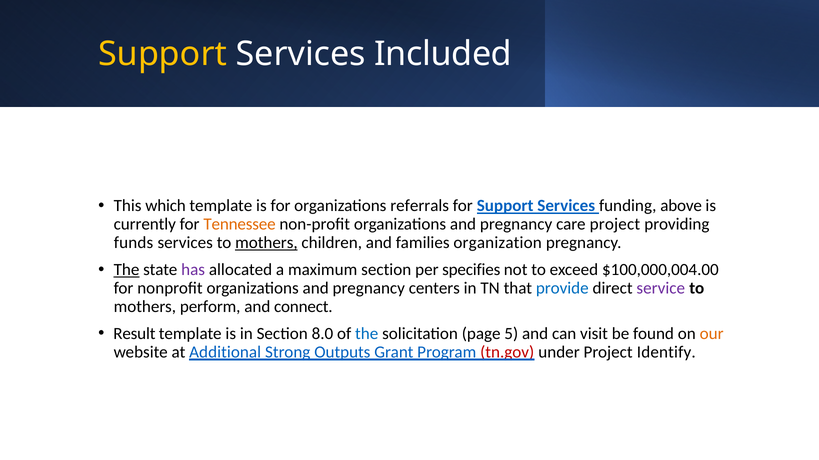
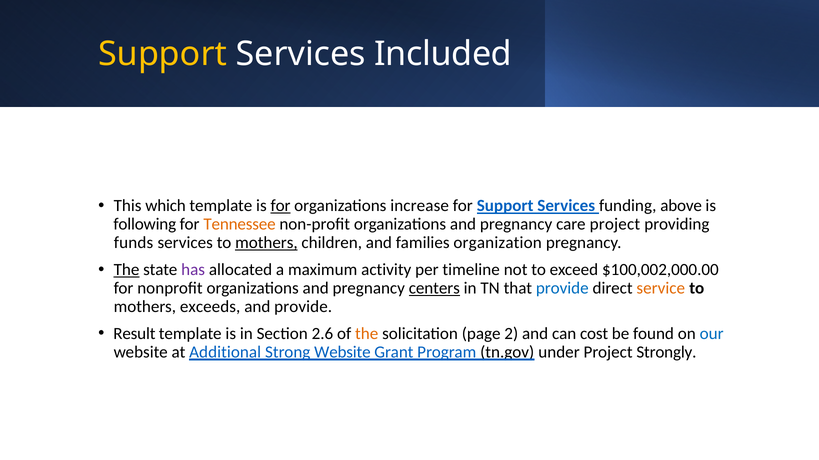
for at (280, 206) underline: none -> present
referrals: referrals -> increase
currently: currently -> following
maximum section: section -> activity
specifies: specifies -> timeline
$100,000,004.00: $100,000,004.00 -> $100,002,000.00
centers underline: none -> present
service colour: purple -> orange
perform: perform -> exceeds
and connect: connect -> provide
8.0: 8.0 -> 2.6
the at (367, 334) colour: blue -> orange
5: 5 -> 2
visit: visit -> cost
our colour: orange -> blue
Strong Outputs: Outputs -> Website
tn.gov colour: red -> black
Identify: Identify -> Strongly
